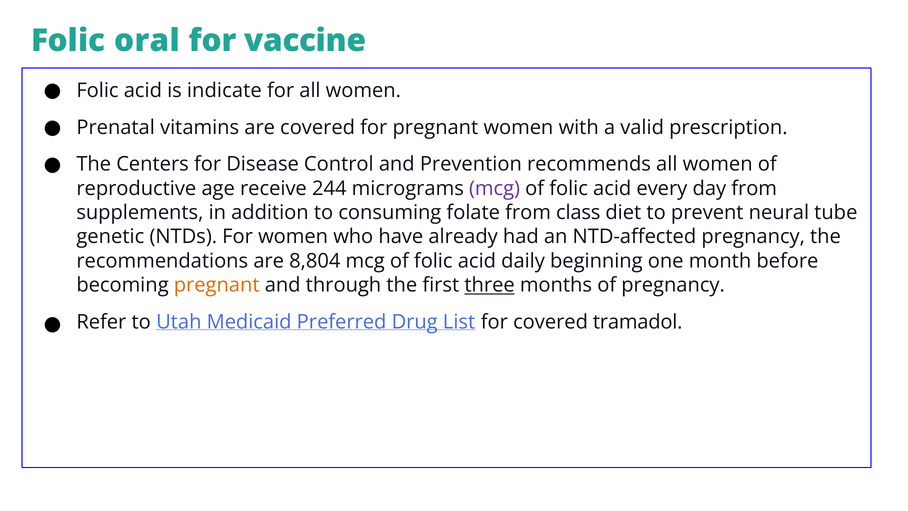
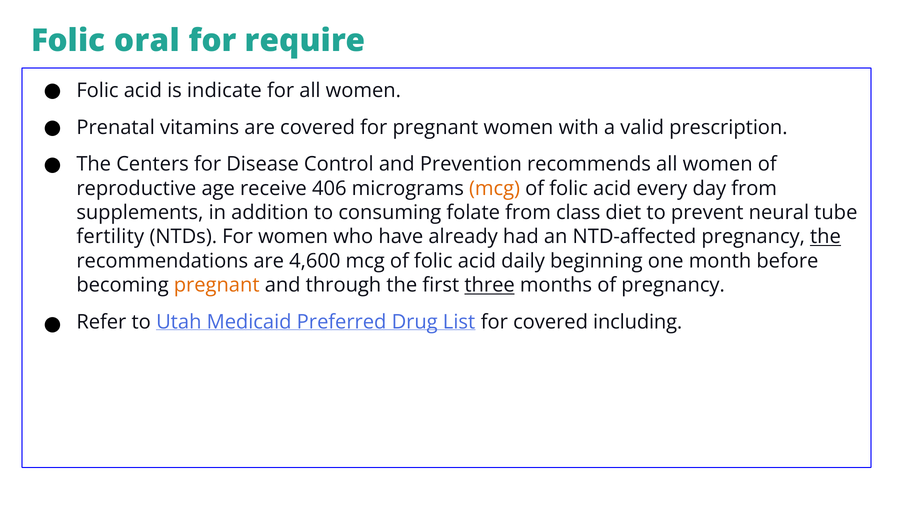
vaccine: vaccine -> require
244: 244 -> 406
mcg at (495, 188) colour: purple -> orange
genetic: genetic -> fertility
the at (825, 237) underline: none -> present
8,804: 8,804 -> 4,600
tramadol: tramadol -> including
